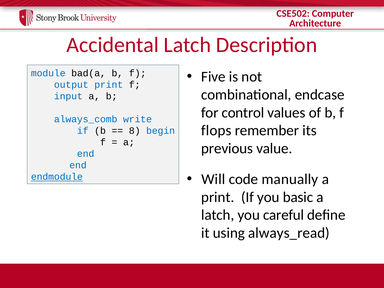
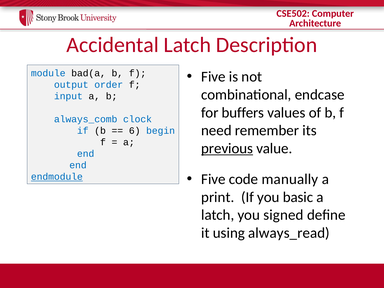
output print: print -> order
control: control -> buffers
write: write -> clock
flops: flops -> need
8: 8 -> 6
previous underline: none -> present
Will at (213, 179): Will -> Five
careful: careful -> signed
